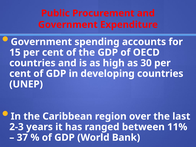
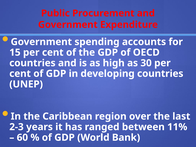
37: 37 -> 60
